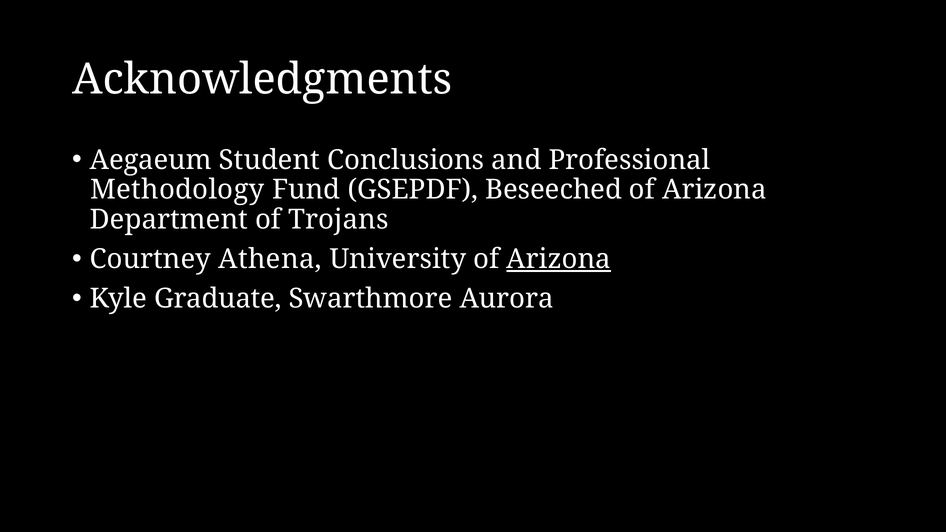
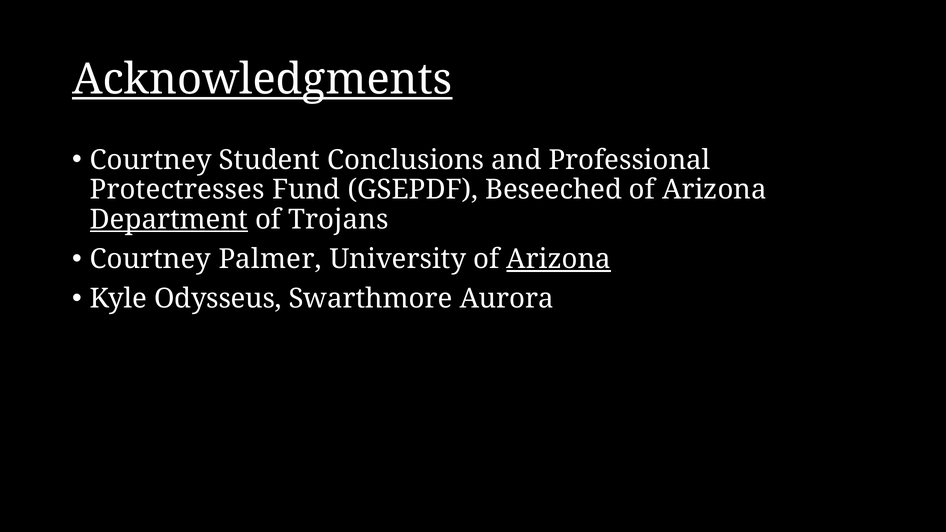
Acknowledgments underline: none -> present
Aegaeum at (151, 160): Aegaeum -> Courtney
Methodology: Methodology -> Protectresses
Department underline: none -> present
Athena: Athena -> Palmer
Graduate: Graduate -> Odysseus
